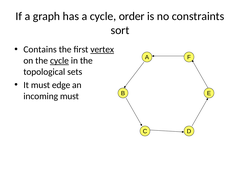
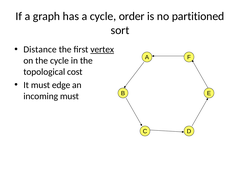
constraints: constraints -> partitioned
Contains: Contains -> Distance
cycle at (59, 61) underline: present -> none
sets: sets -> cost
